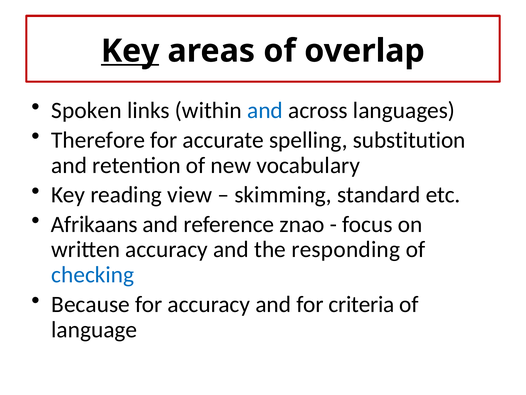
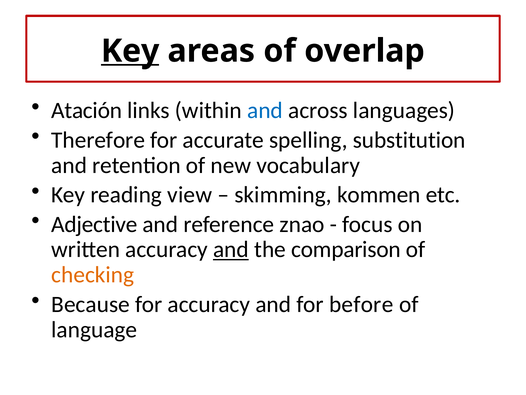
Spoken: Spoken -> Atación
standard: standard -> kommen
Afrikaans: Afrikaans -> Adjective
and at (231, 249) underline: none -> present
responding: responding -> comparison
checking colour: blue -> orange
criteria: criteria -> before
